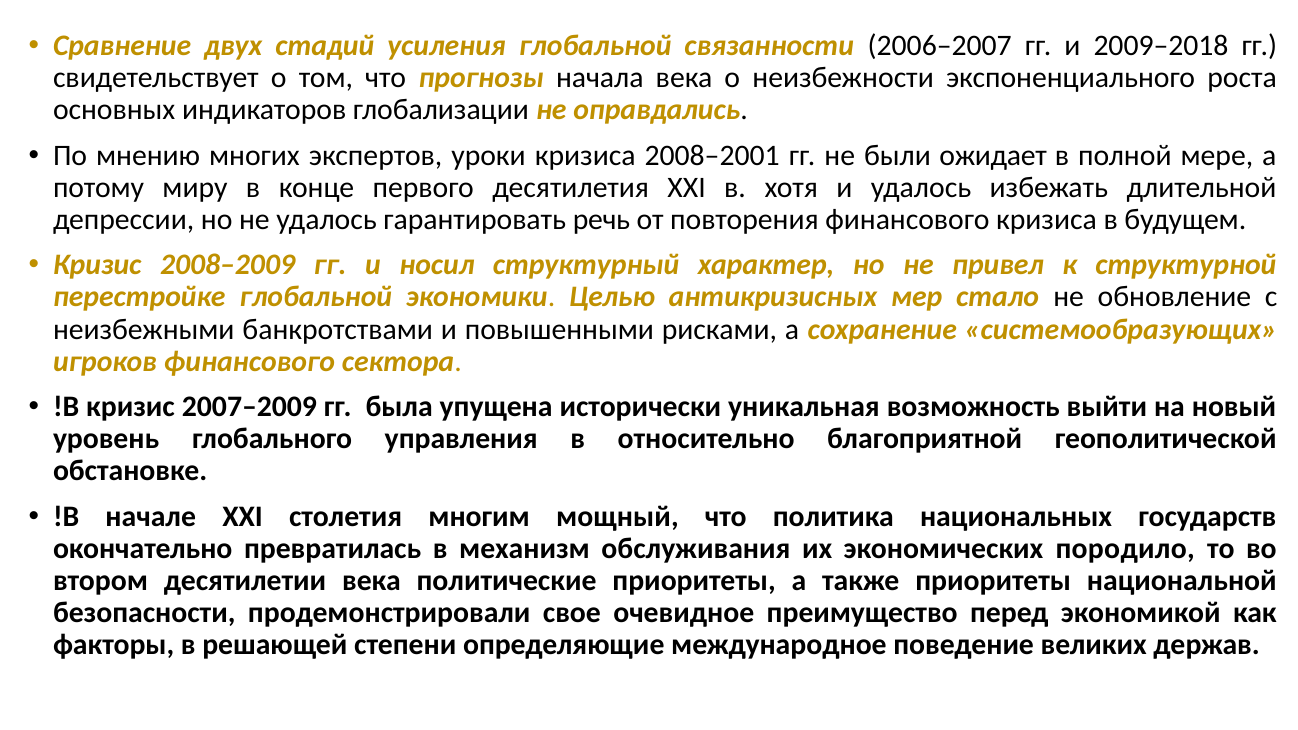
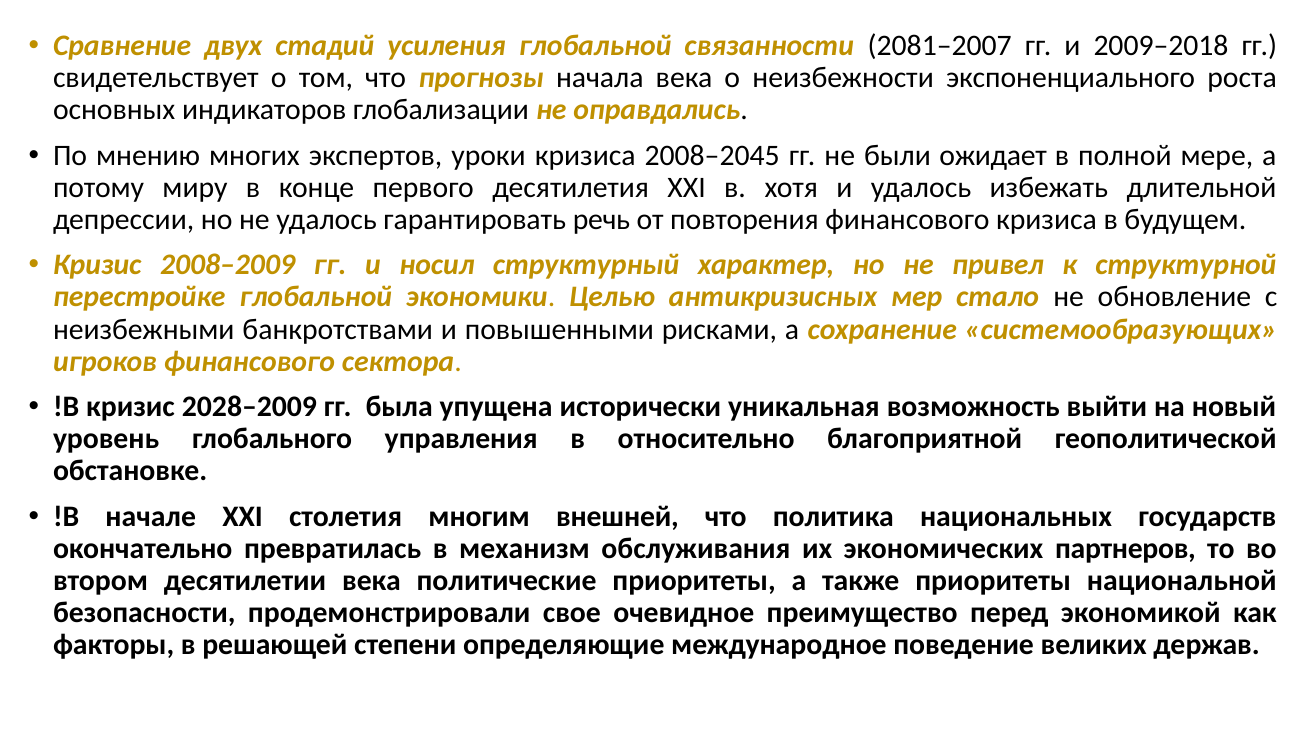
2006–2007: 2006–2007 -> 2081–2007
2008–2001: 2008–2001 -> 2008–2045
2007–2009: 2007–2009 -> 2028–2009
мощный: мощный -> внешней
породило: породило -> партнеров
